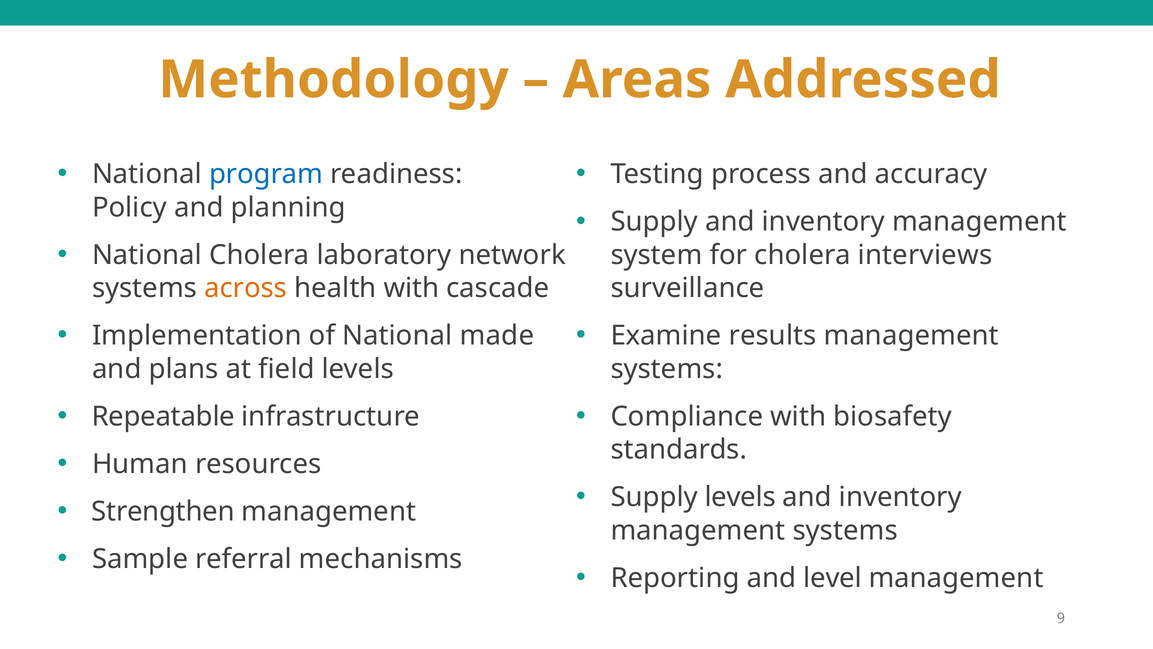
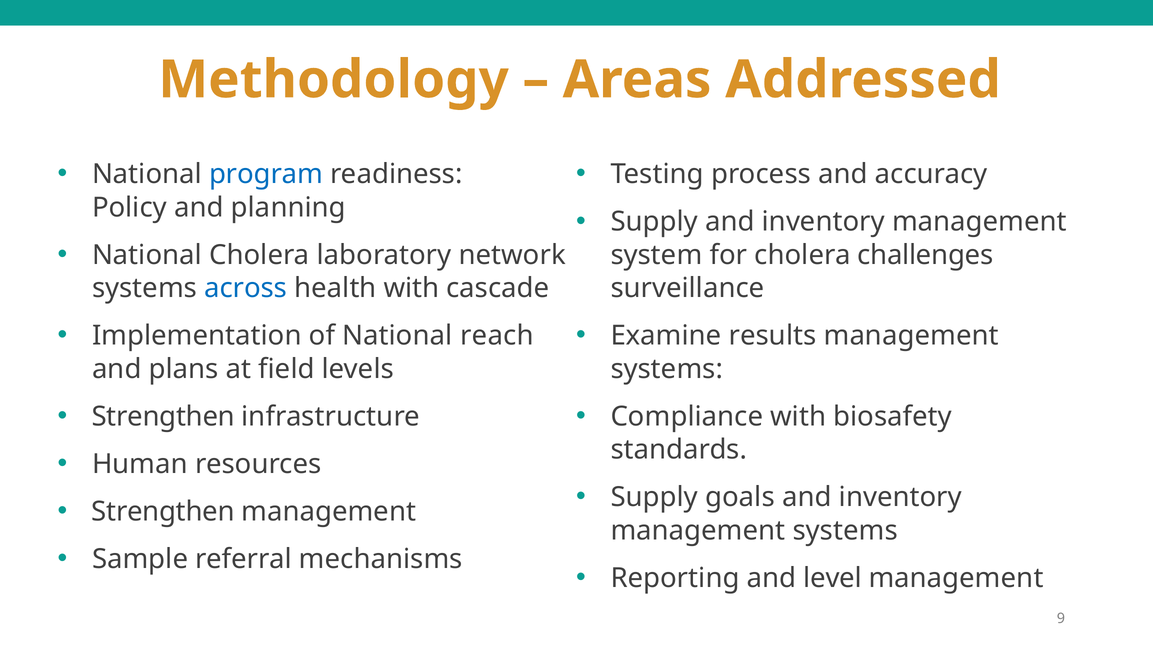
interviews: interviews -> challenges
across colour: orange -> blue
made: made -> reach
Repeatable at (163, 416): Repeatable -> Strengthen
Supply levels: levels -> goals
